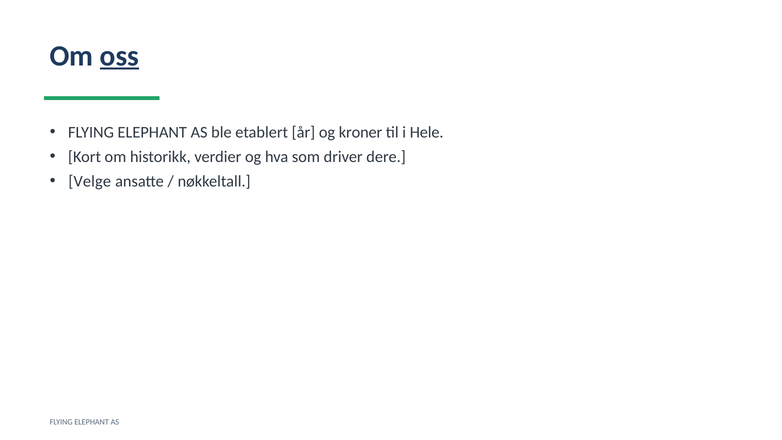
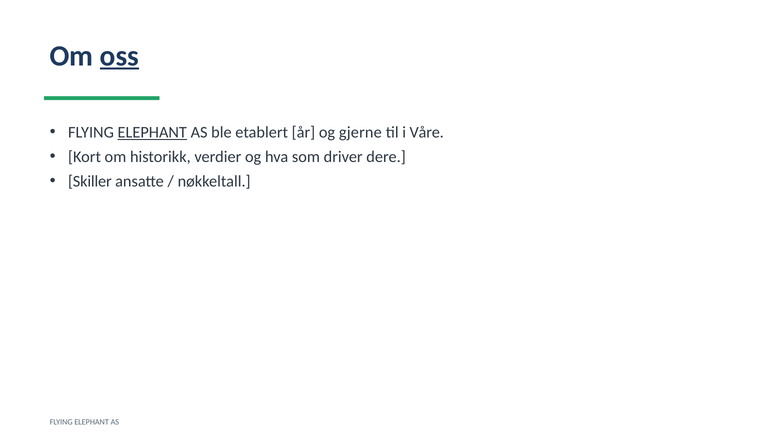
ELEPHANT at (152, 132) underline: none -> present
kroner: kroner -> gjerne
Hele: Hele -> Våre
Velge: Velge -> Skiller
